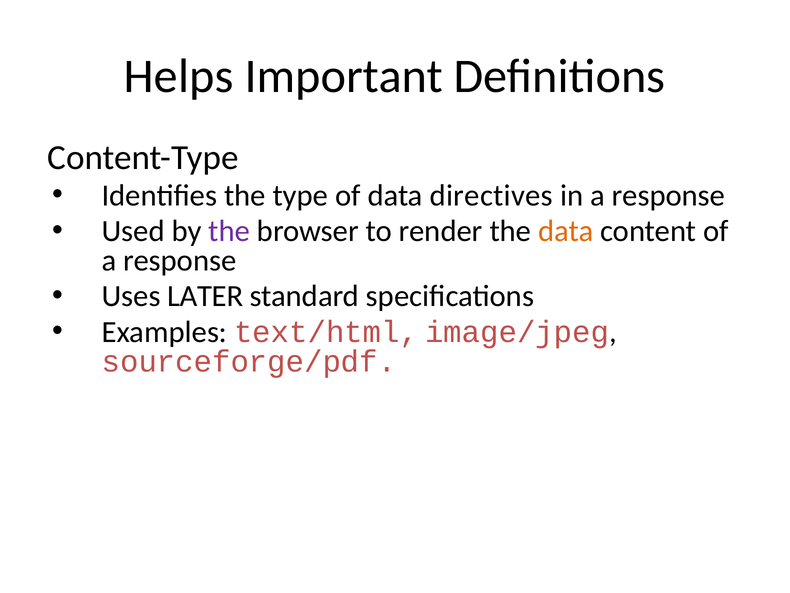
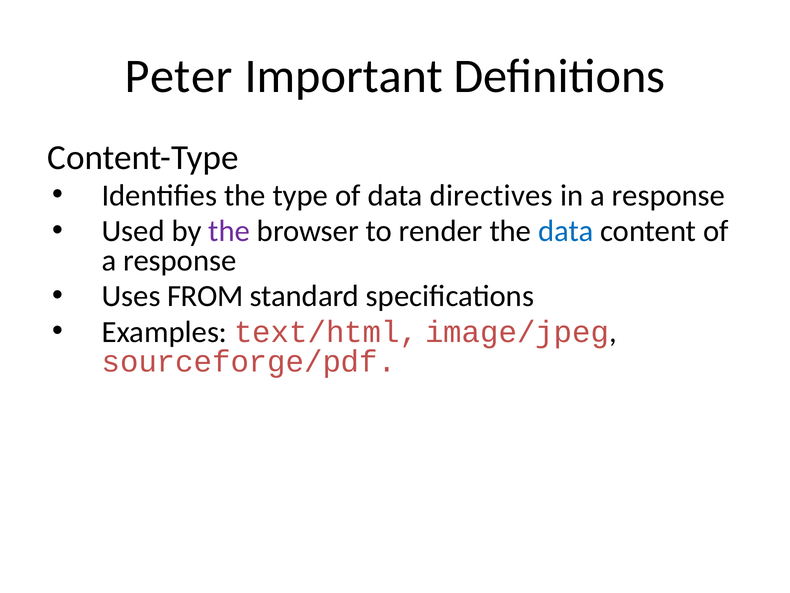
Helps: Helps -> Peter
data at (566, 231) colour: orange -> blue
LATER: LATER -> FROM
